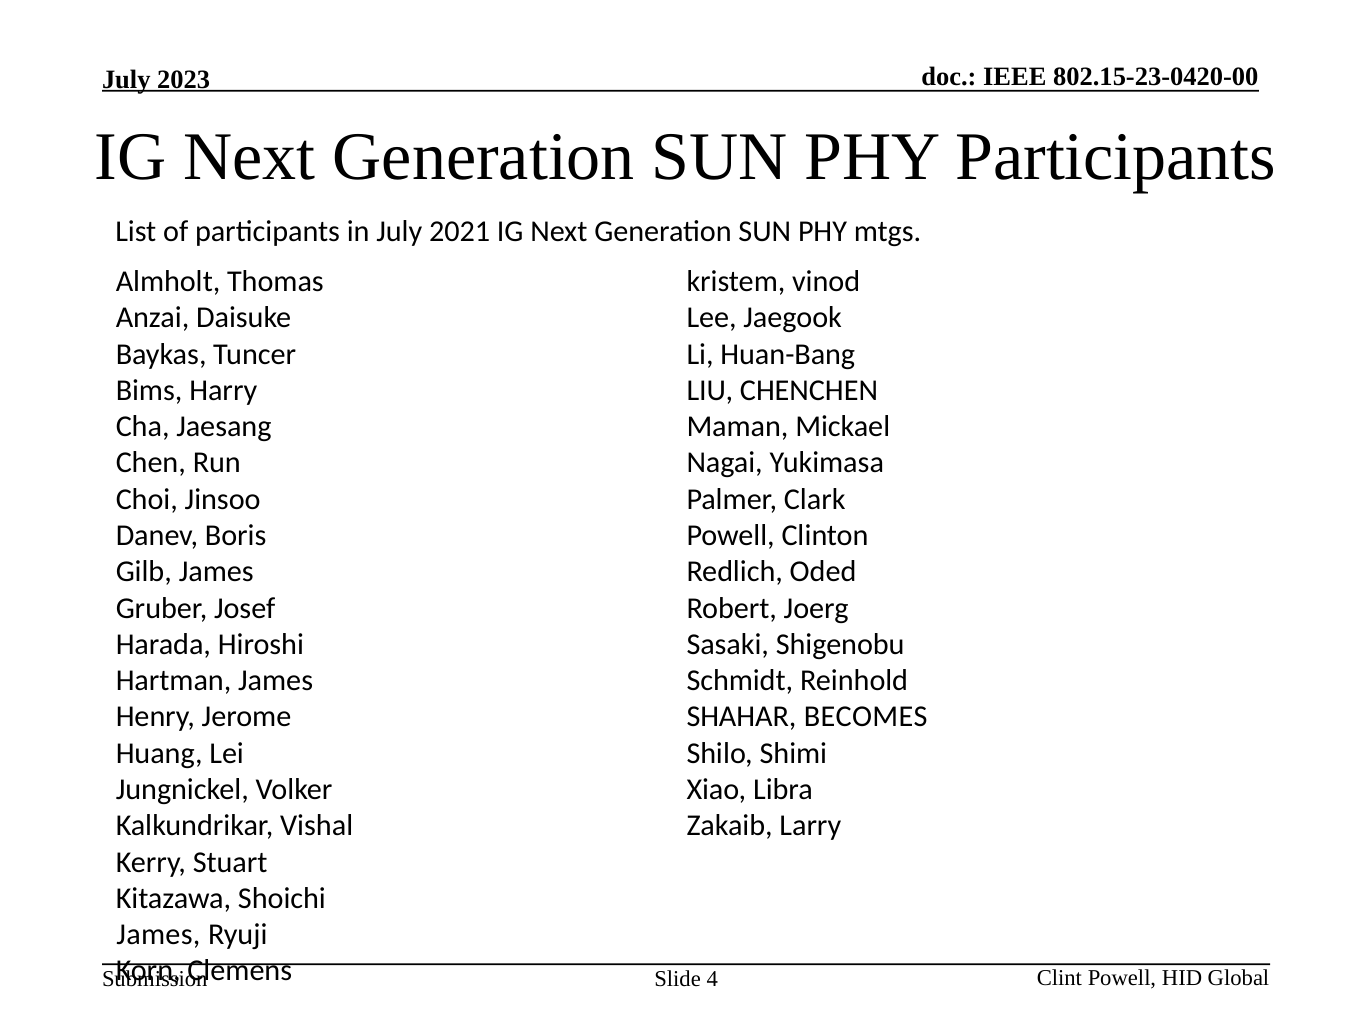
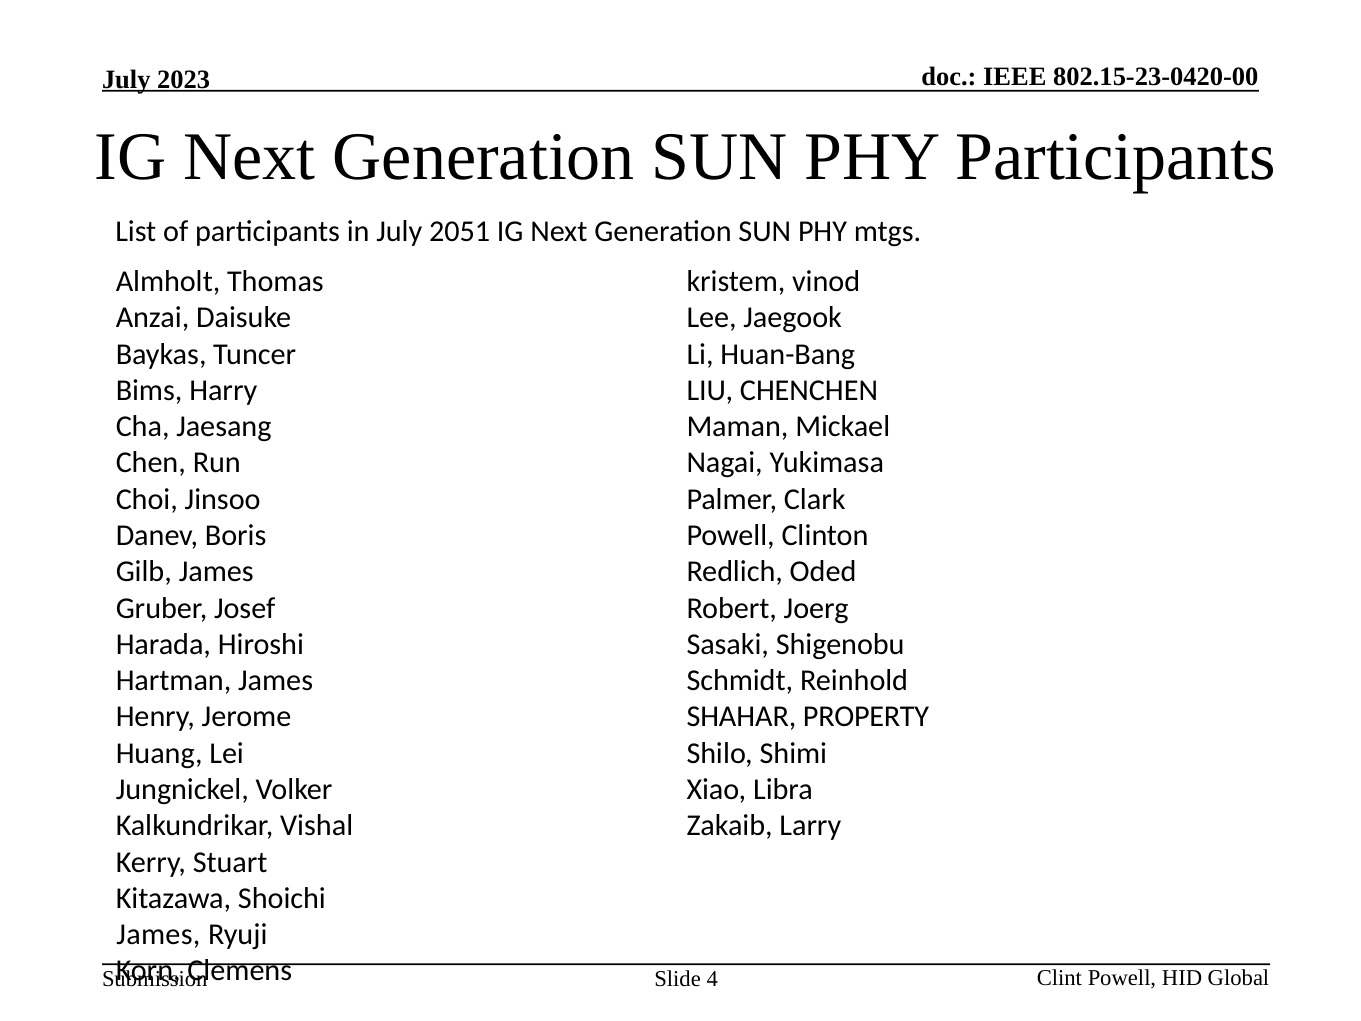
2021: 2021 -> 2051
BECOMES: BECOMES -> PROPERTY
